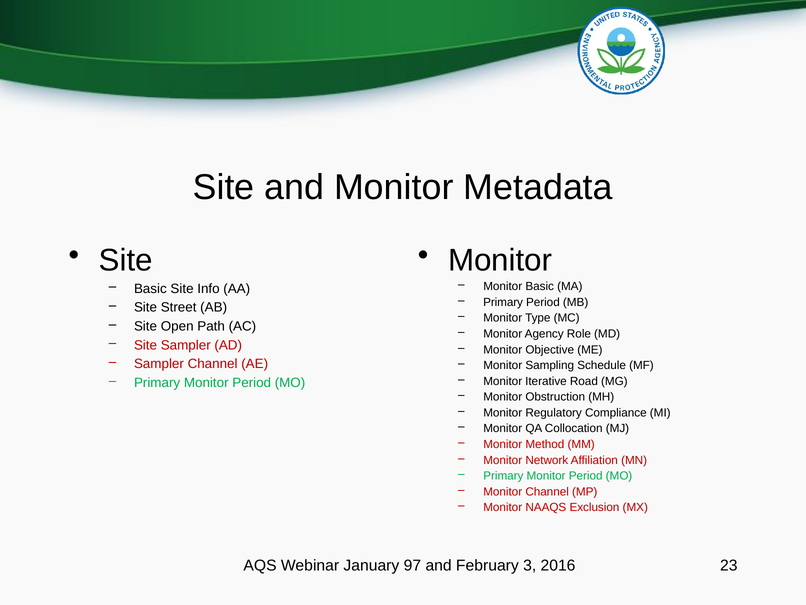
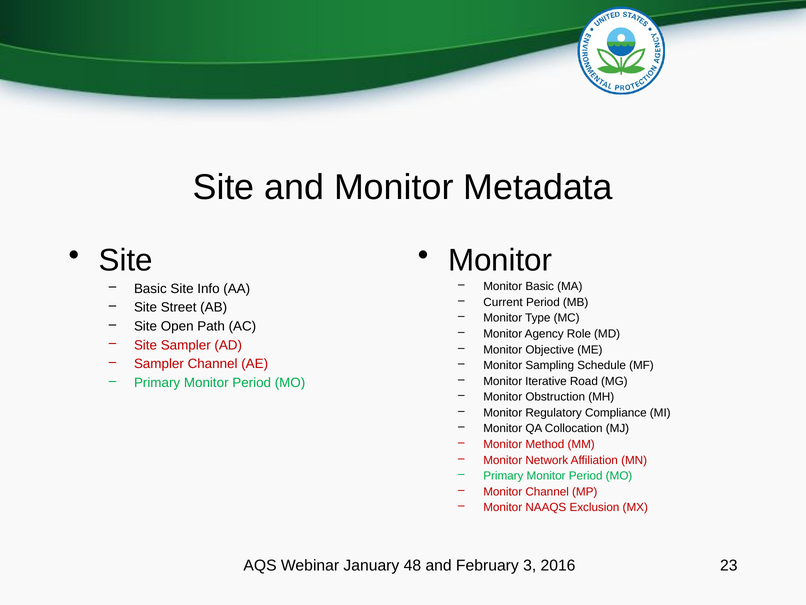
Primary at (503, 302): Primary -> Current
97: 97 -> 48
